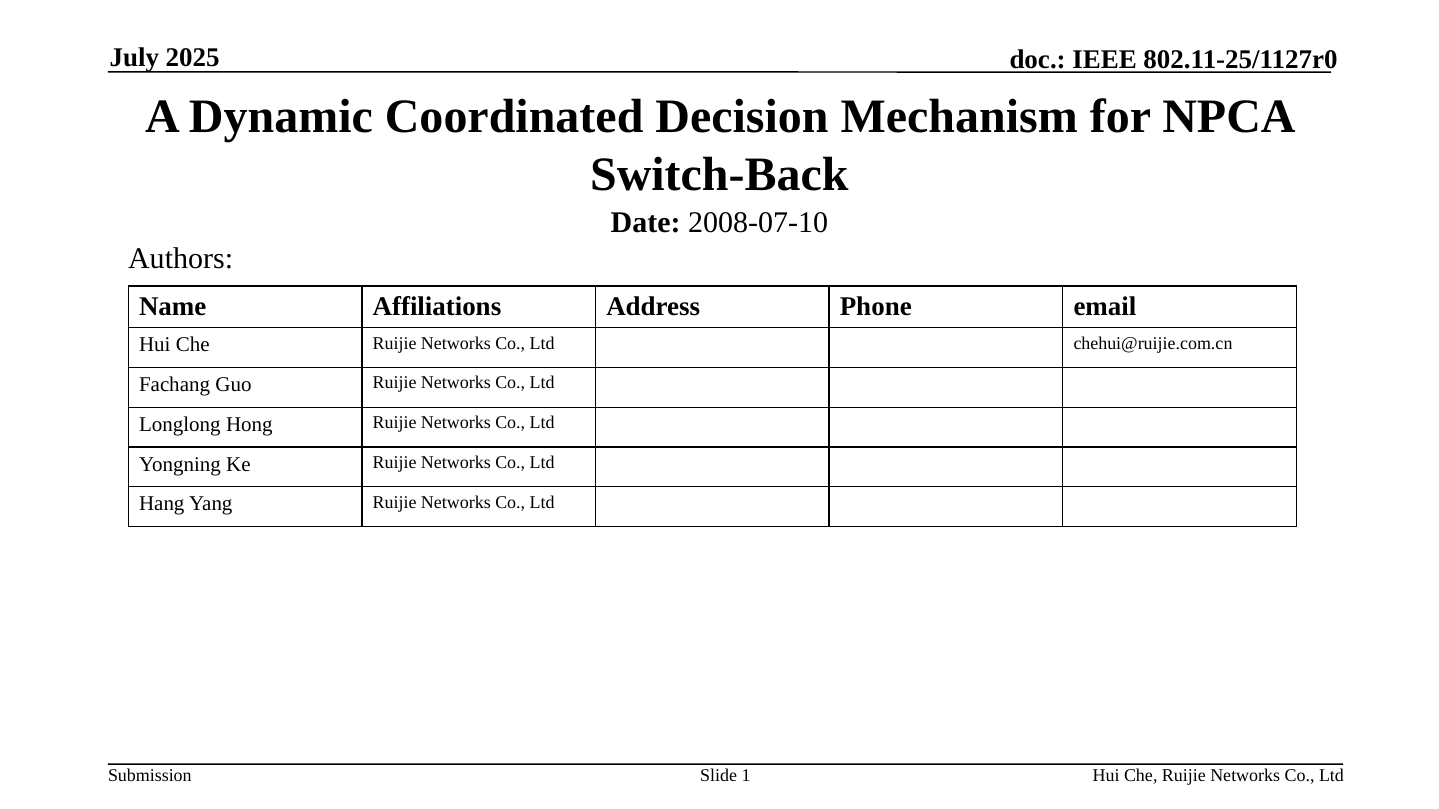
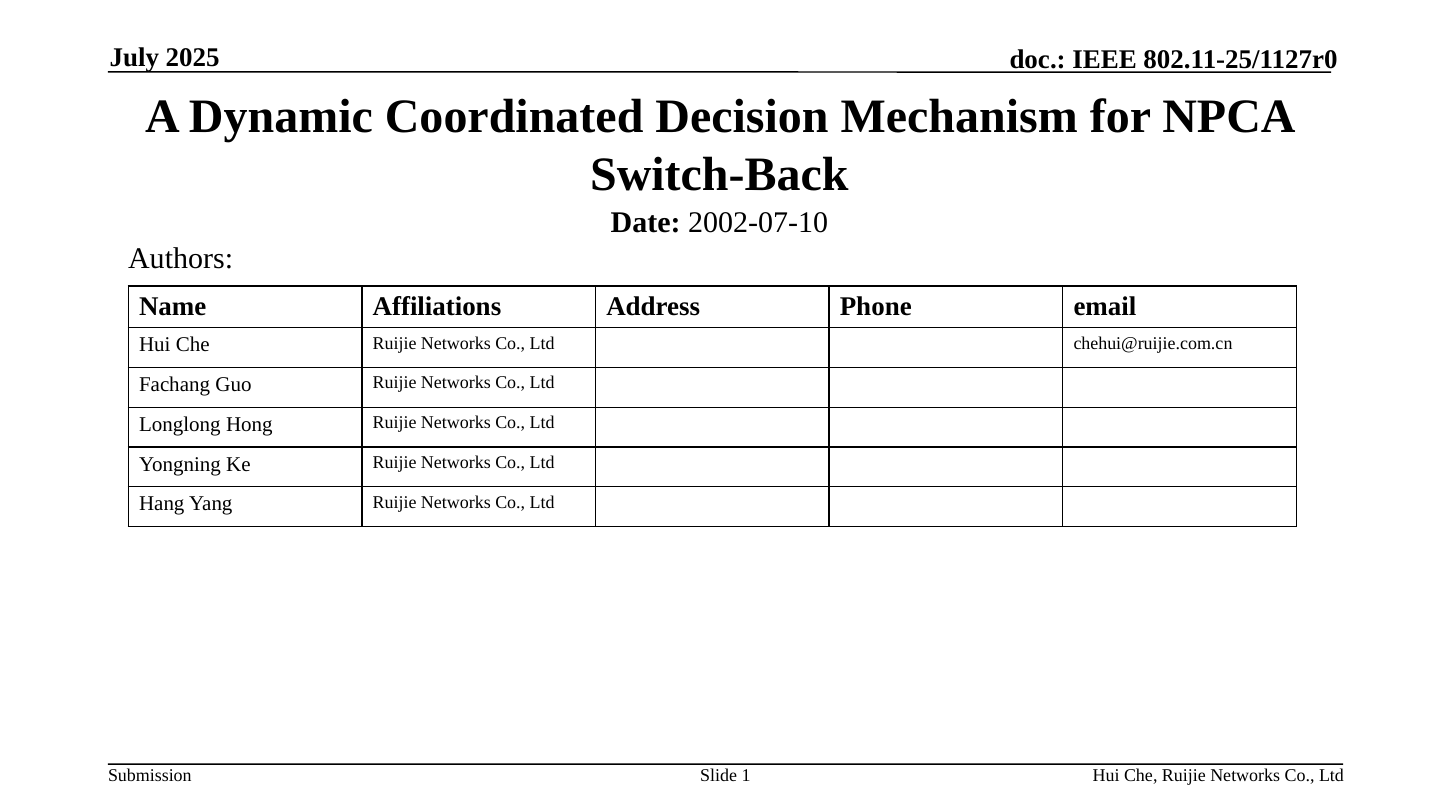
2008-07-10: 2008-07-10 -> 2002-07-10
